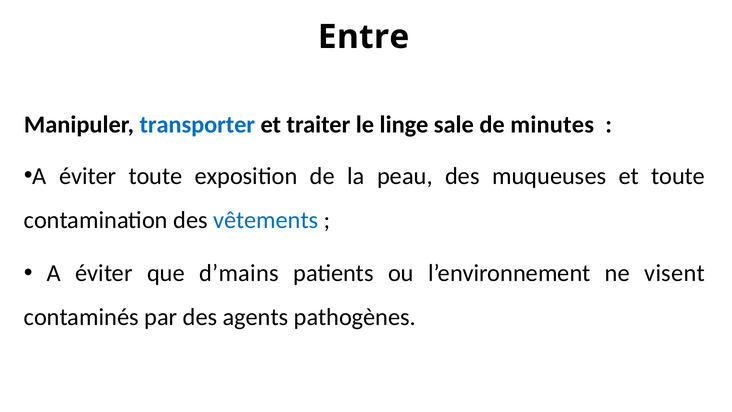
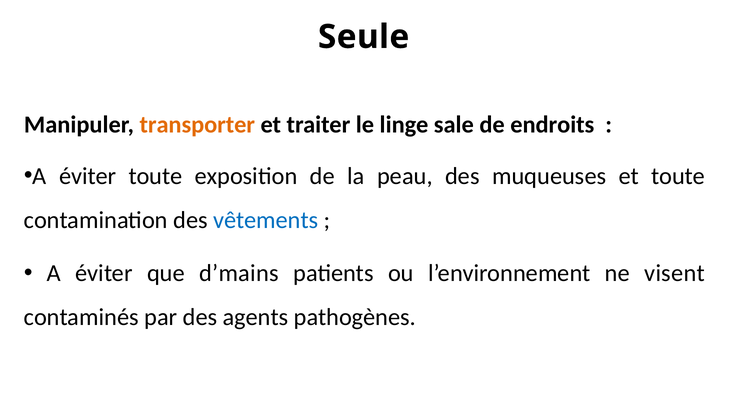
Entre: Entre -> Seule
transporter colour: blue -> orange
minutes: minutes -> endroits
